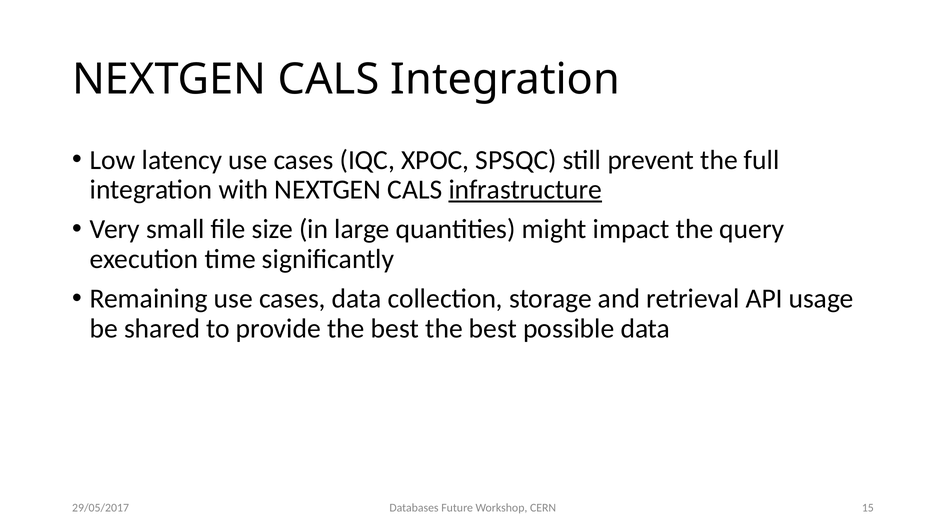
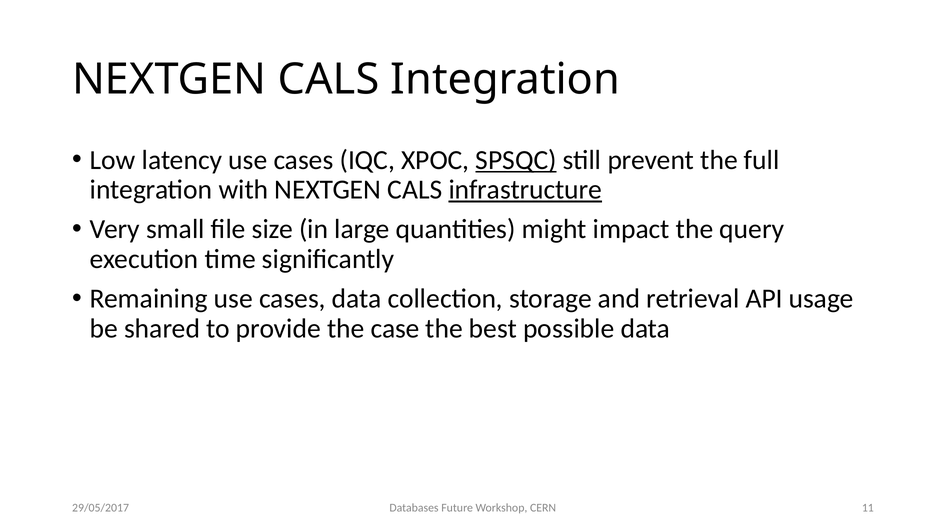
SPSQC underline: none -> present
provide the best: best -> case
15: 15 -> 11
